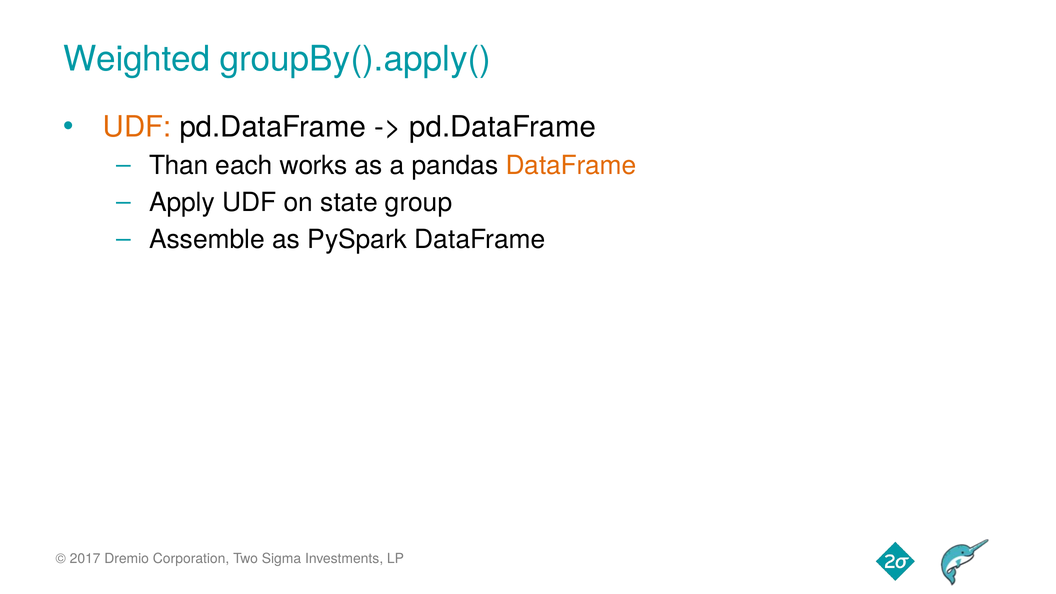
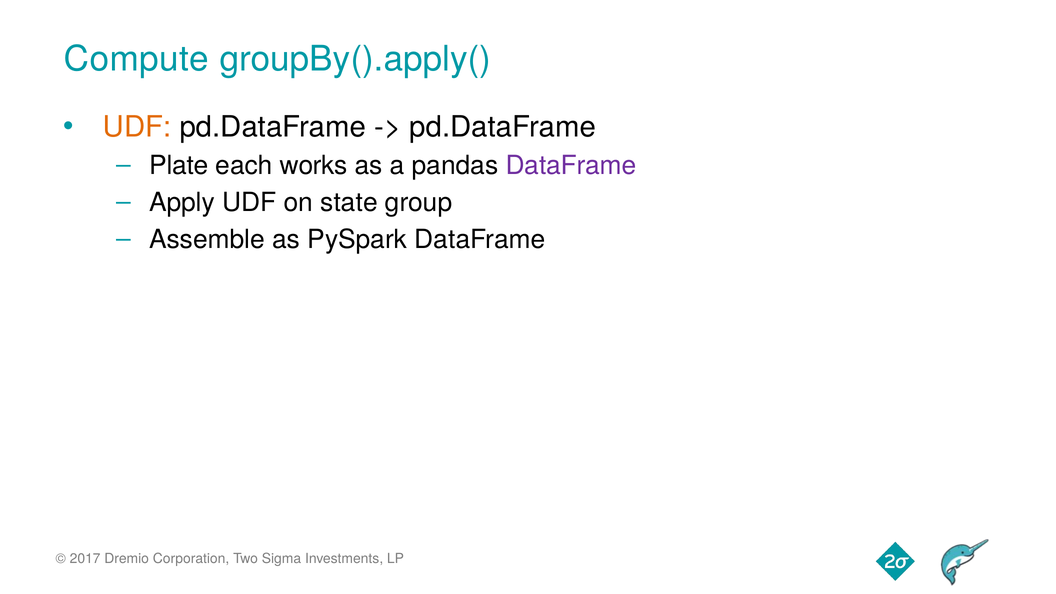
Weighted: Weighted -> Compute
Than: Than -> Plate
DataFrame at (571, 166) colour: orange -> purple
